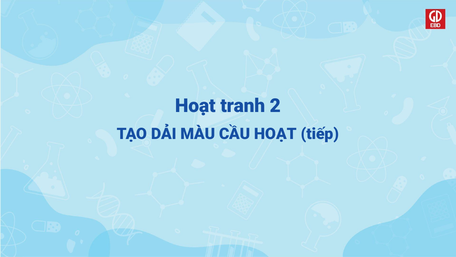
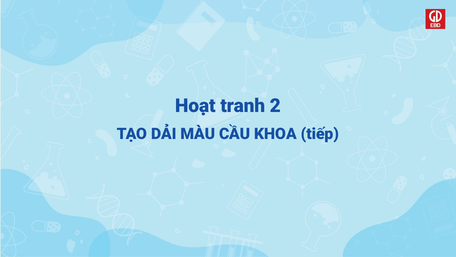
CẦU HOẠT: HOẠT -> KHOA
